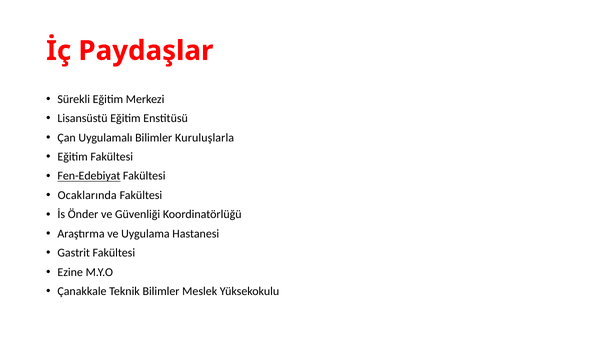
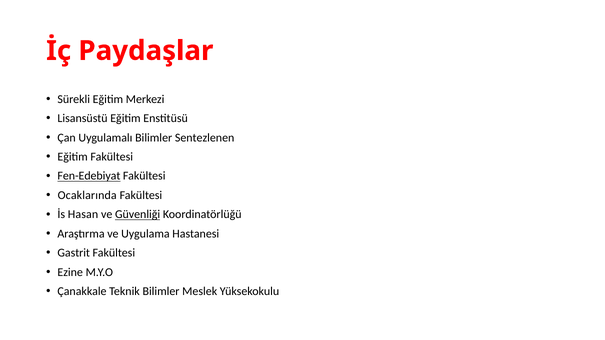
Kuruluşlarla: Kuruluşlarla -> Sentezlenen
Önder: Önder -> Hasan
Güvenliği underline: none -> present
